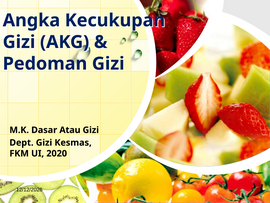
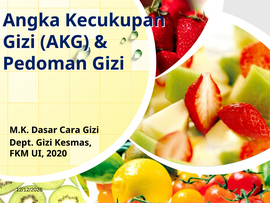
Atau: Atau -> Cara
